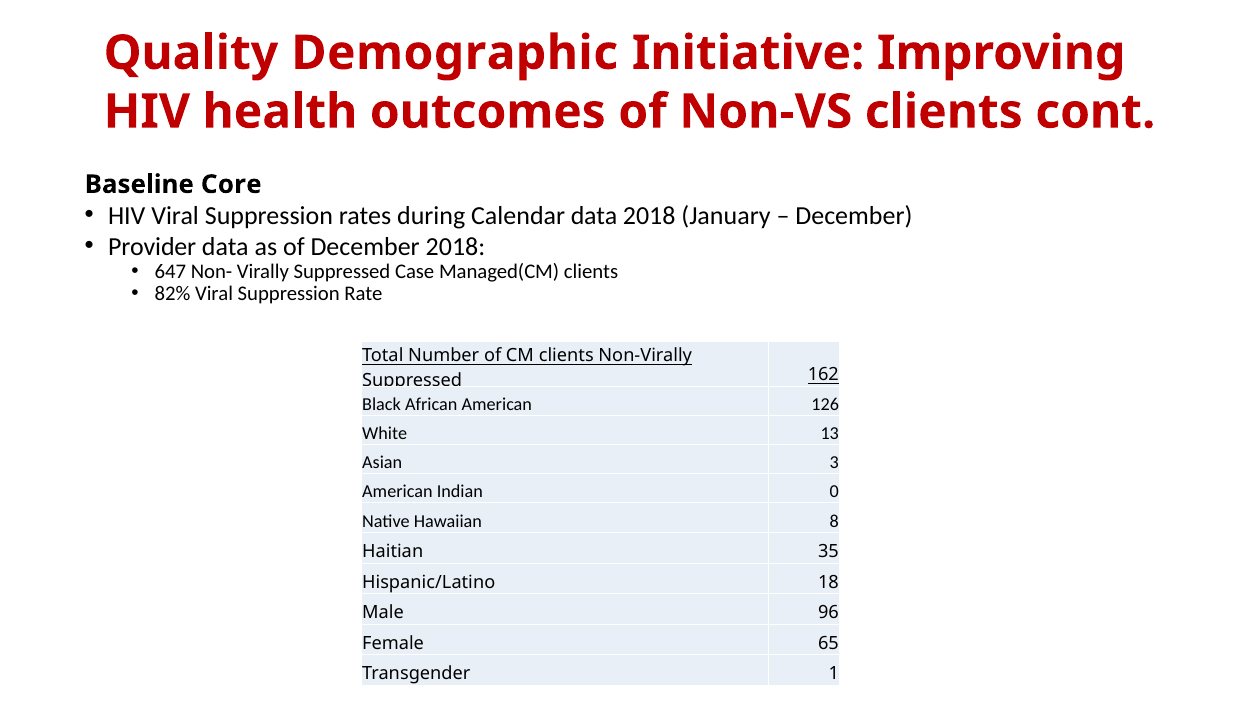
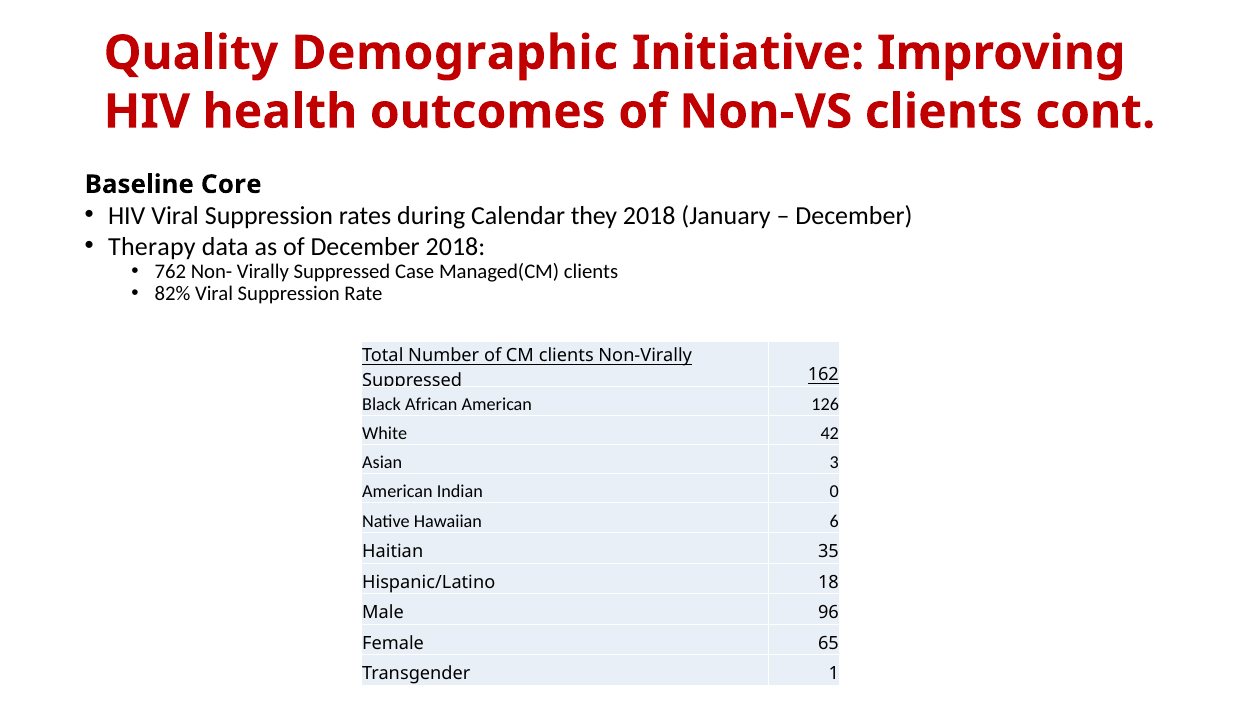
Calendar data: data -> they
Provider: Provider -> Therapy
647: 647 -> 762
13: 13 -> 42
8: 8 -> 6
